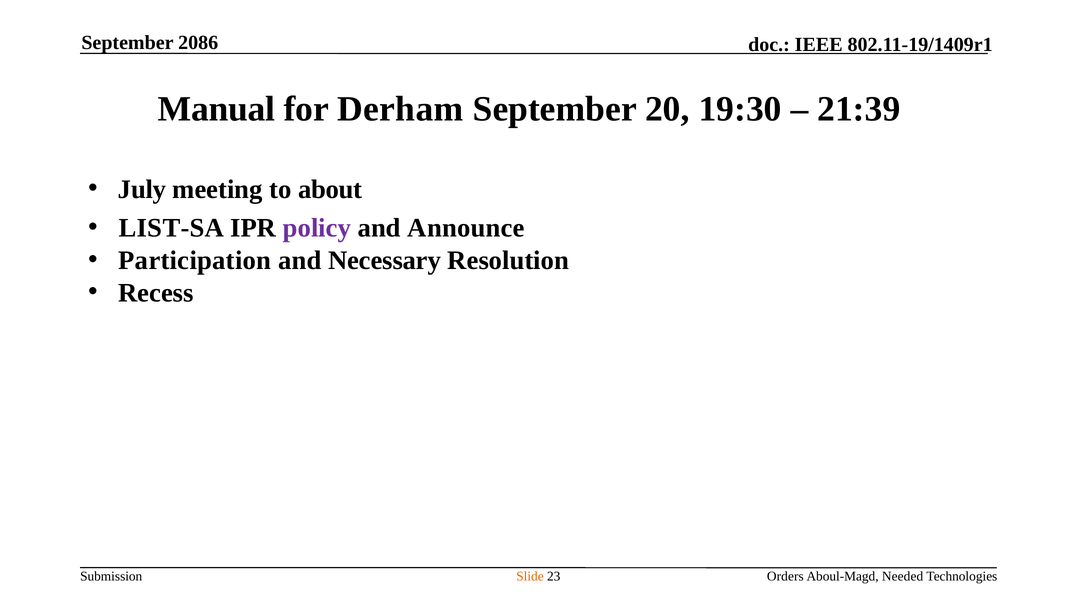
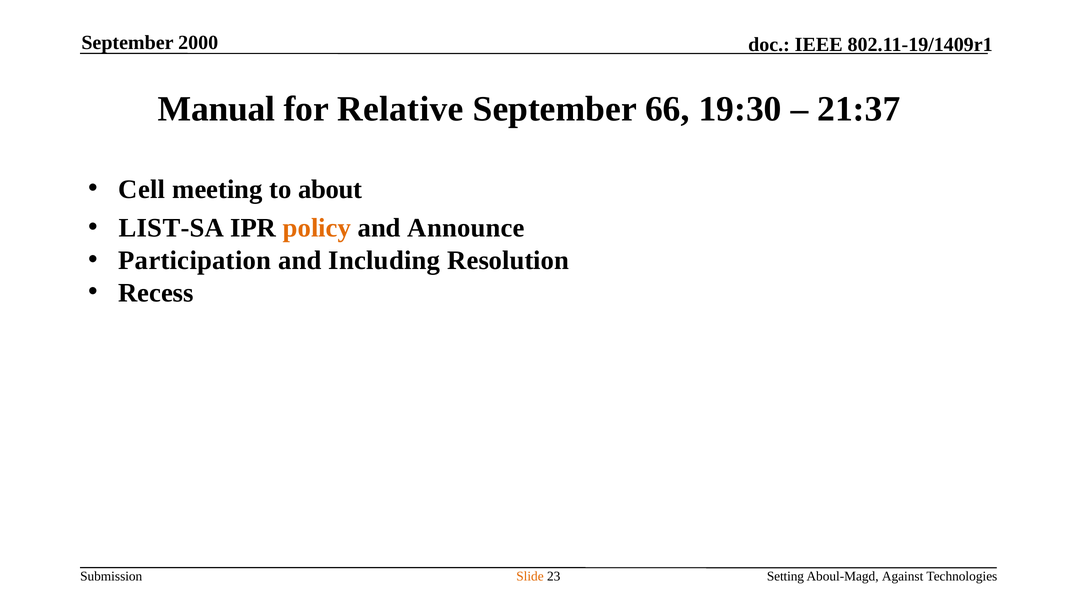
2086: 2086 -> 2000
Derham: Derham -> Relative
20: 20 -> 66
21:39: 21:39 -> 21:37
July: July -> Cell
policy colour: purple -> orange
Necessary: Necessary -> Including
Orders: Orders -> Setting
Needed: Needed -> Against
